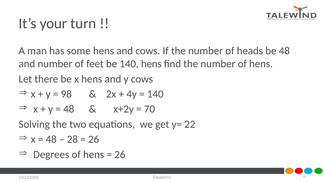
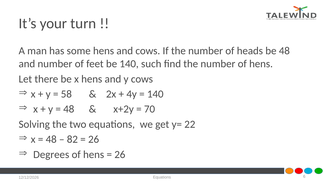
140 hens: hens -> such
98: 98 -> 58
28: 28 -> 82
